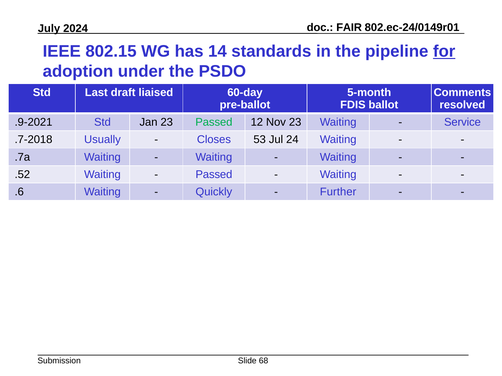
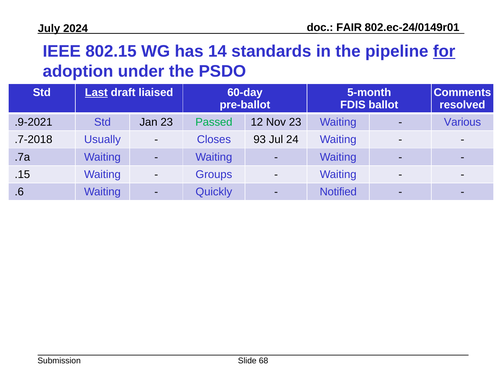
Last underline: none -> present
Service: Service -> Various
53: 53 -> 93
.52: .52 -> .15
Passed at (214, 175): Passed -> Groups
Further: Further -> Notified
